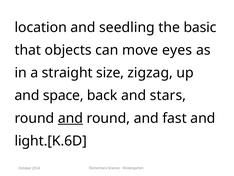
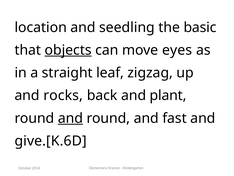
objects underline: none -> present
size: size -> leaf
space: space -> rocks
stars: stars -> plant
light.[K.6D: light.[K.6D -> give.[K.6D
